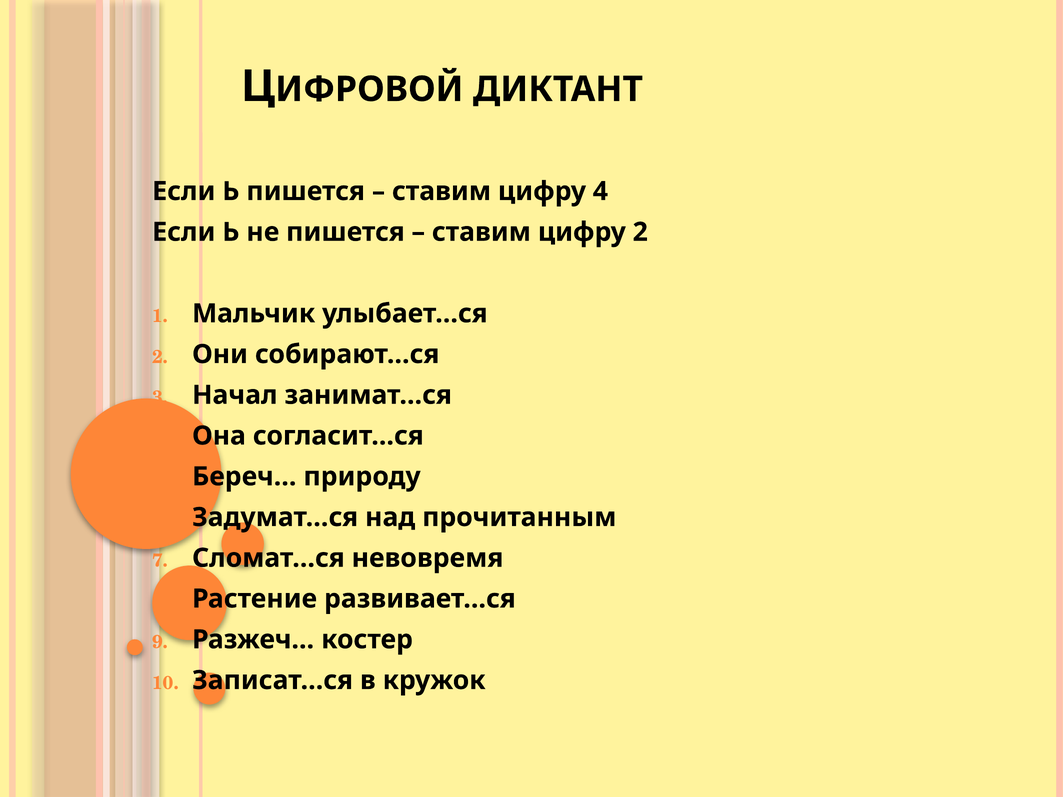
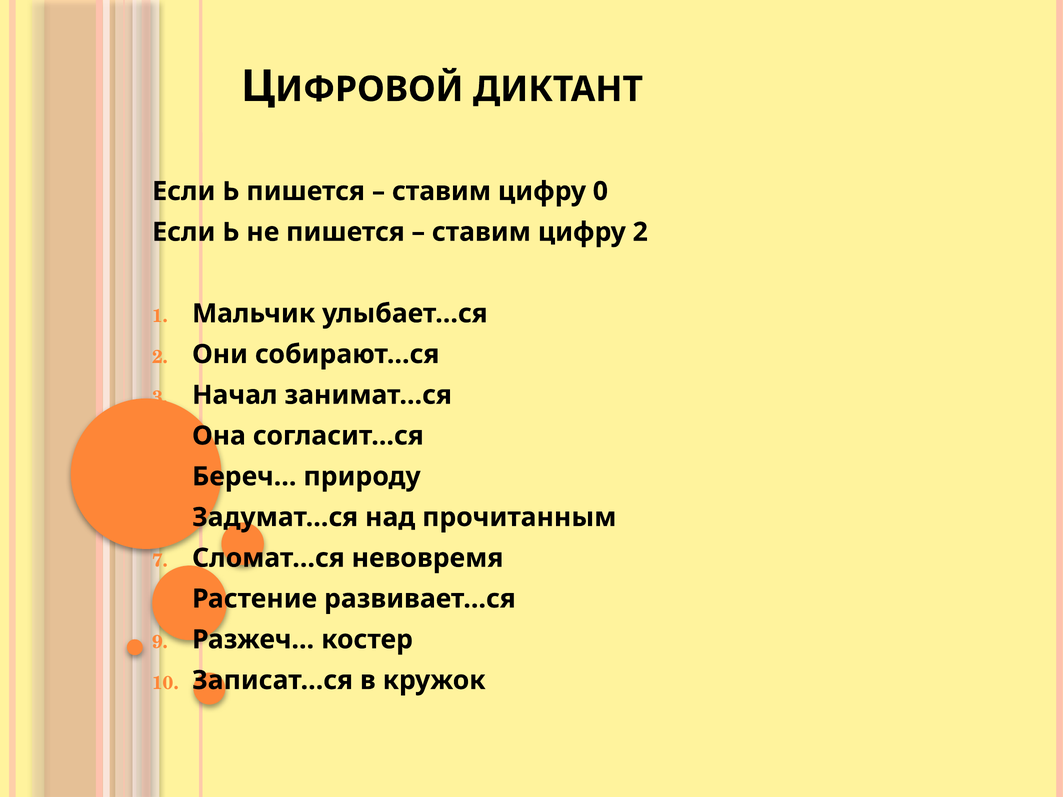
цифру 4: 4 -> 0
